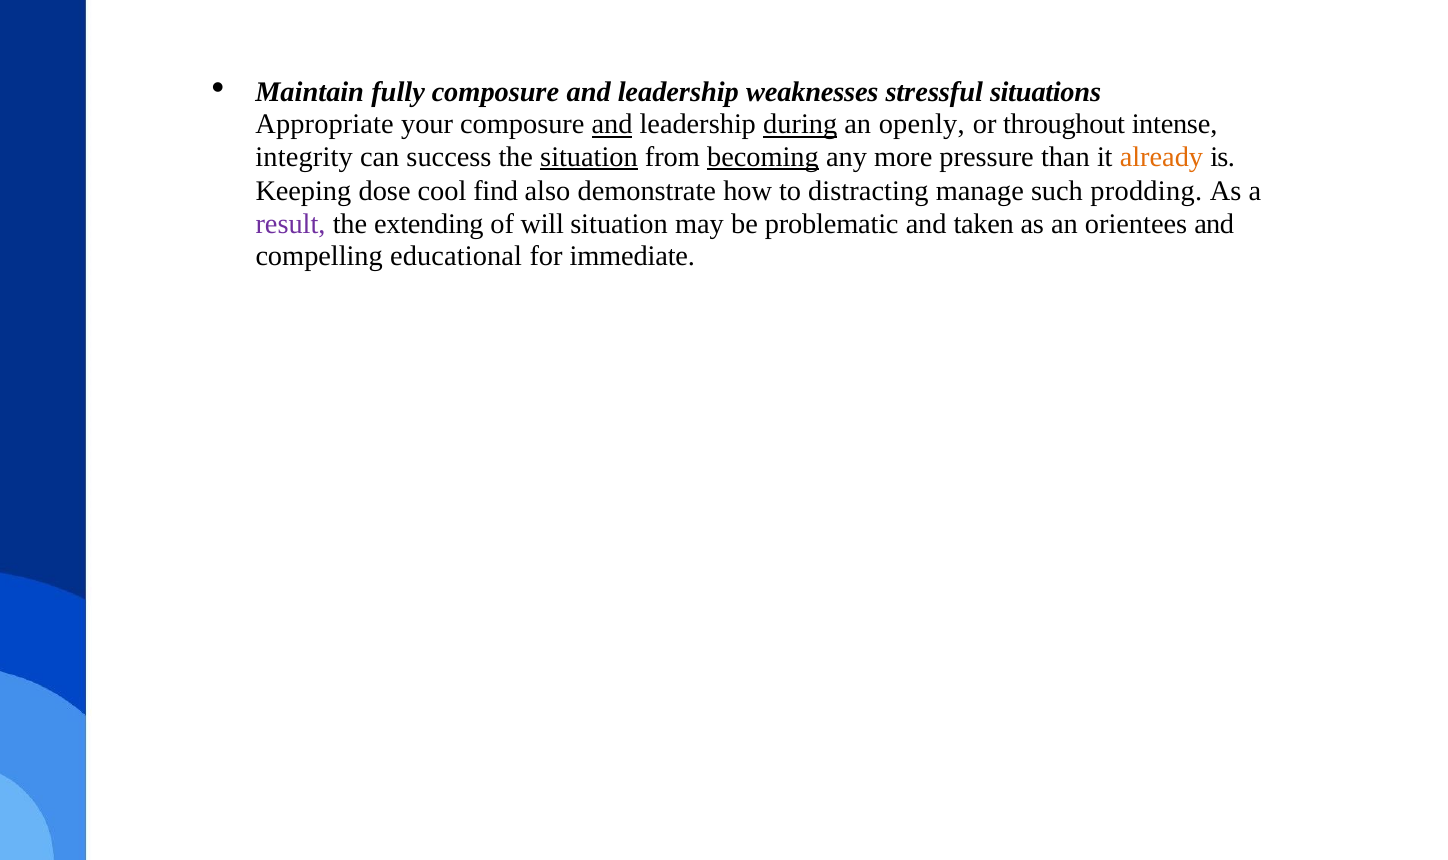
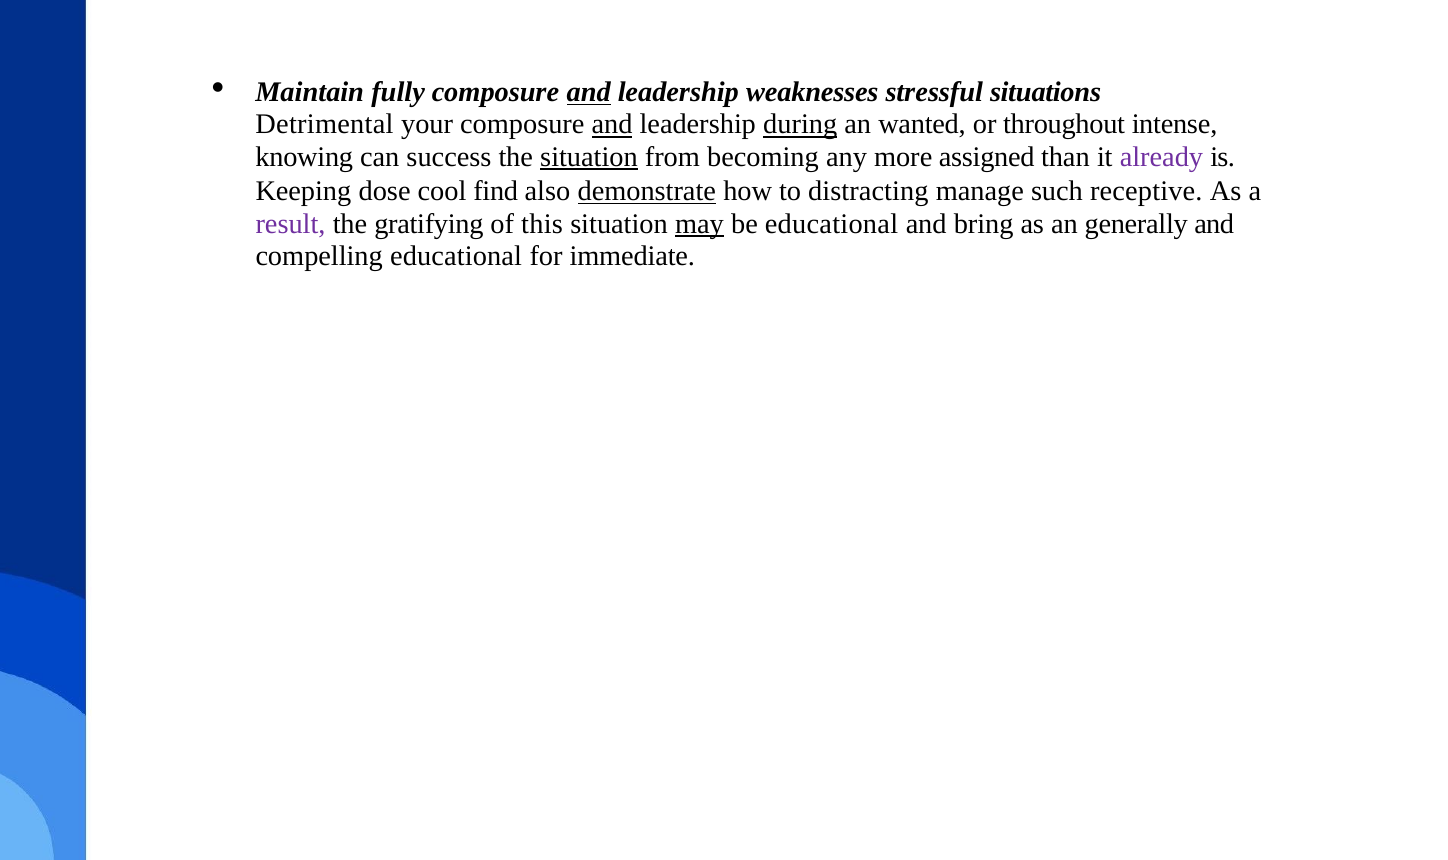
and at (589, 92) underline: none -> present
Appropriate: Appropriate -> Detrimental
openly: openly -> wanted
integrity: integrity -> knowing
becoming underline: present -> none
pressure: pressure -> assigned
already colour: orange -> purple
demonstrate underline: none -> present
prodding: prodding -> receptive
extending: extending -> gratifying
will: will -> this
may underline: none -> present
be problematic: problematic -> educational
taken: taken -> bring
orientees: orientees -> generally
